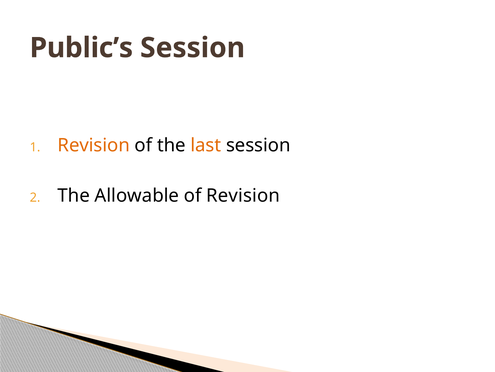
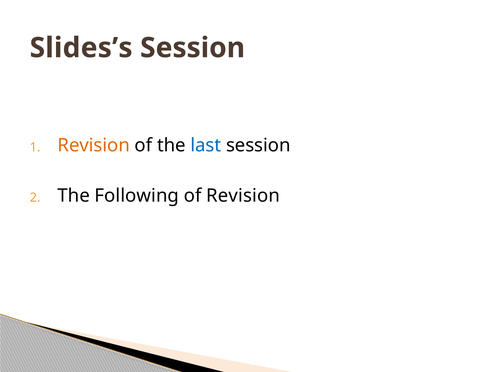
Public’s: Public’s -> Slides’s
last colour: orange -> blue
Allowable: Allowable -> Following
